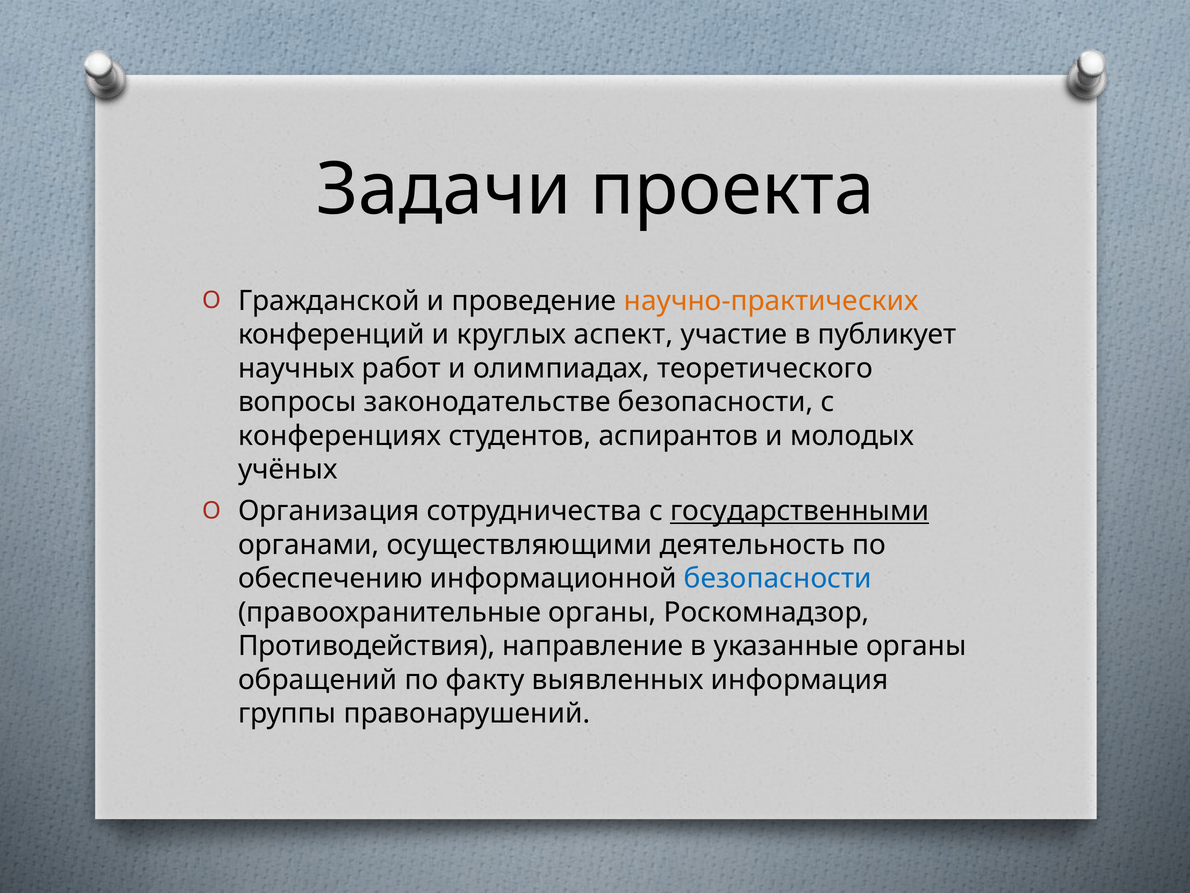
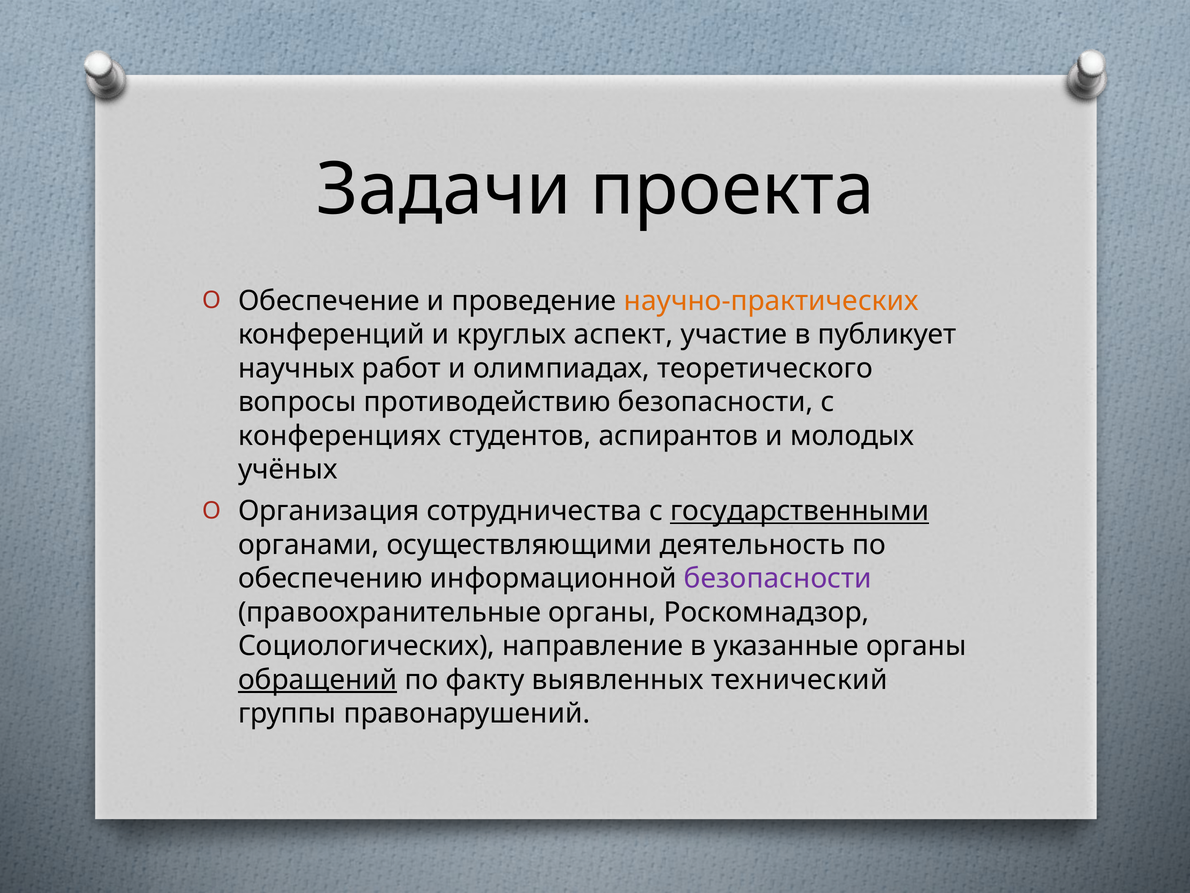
Гражданской: Гражданской -> Обеспечение
законодательстве: законодательстве -> противодействию
безопасности at (778, 578) colour: blue -> purple
Противодействия: Противодействия -> Социологических
обращений underline: none -> present
информация: информация -> технический
